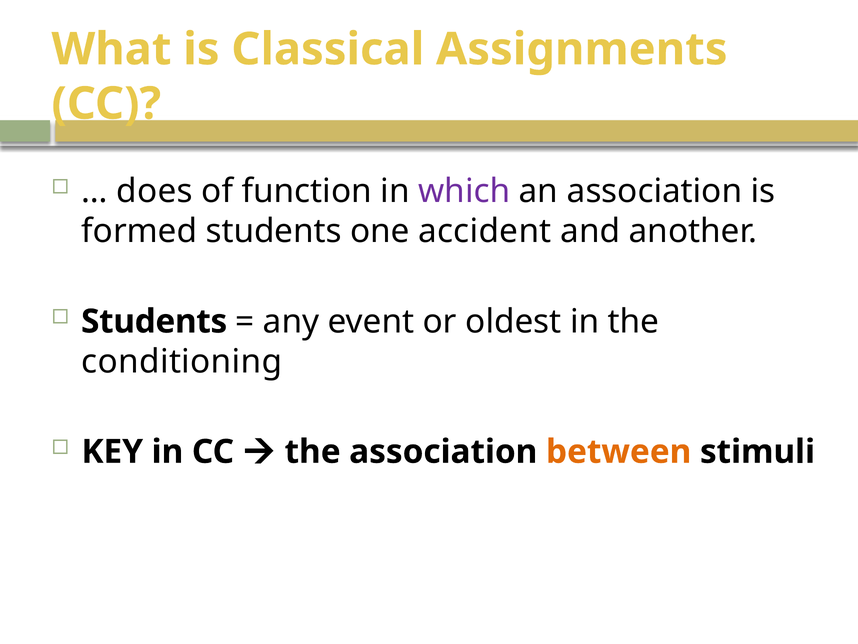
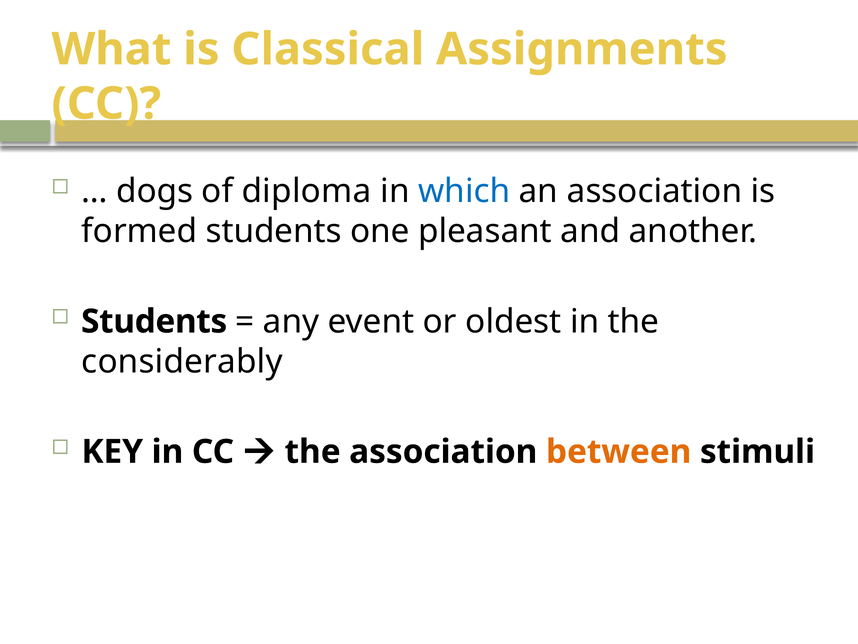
does: does -> dogs
function: function -> diploma
which colour: purple -> blue
accident: accident -> pleasant
conditioning: conditioning -> considerably
